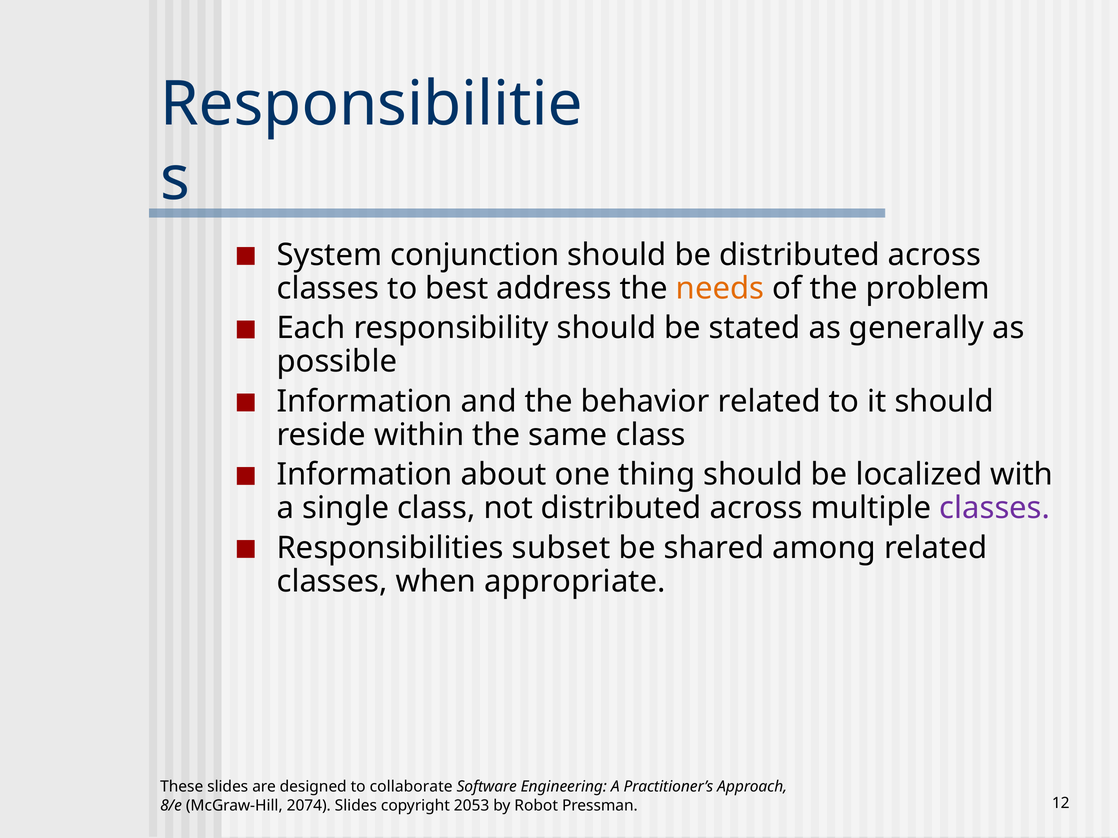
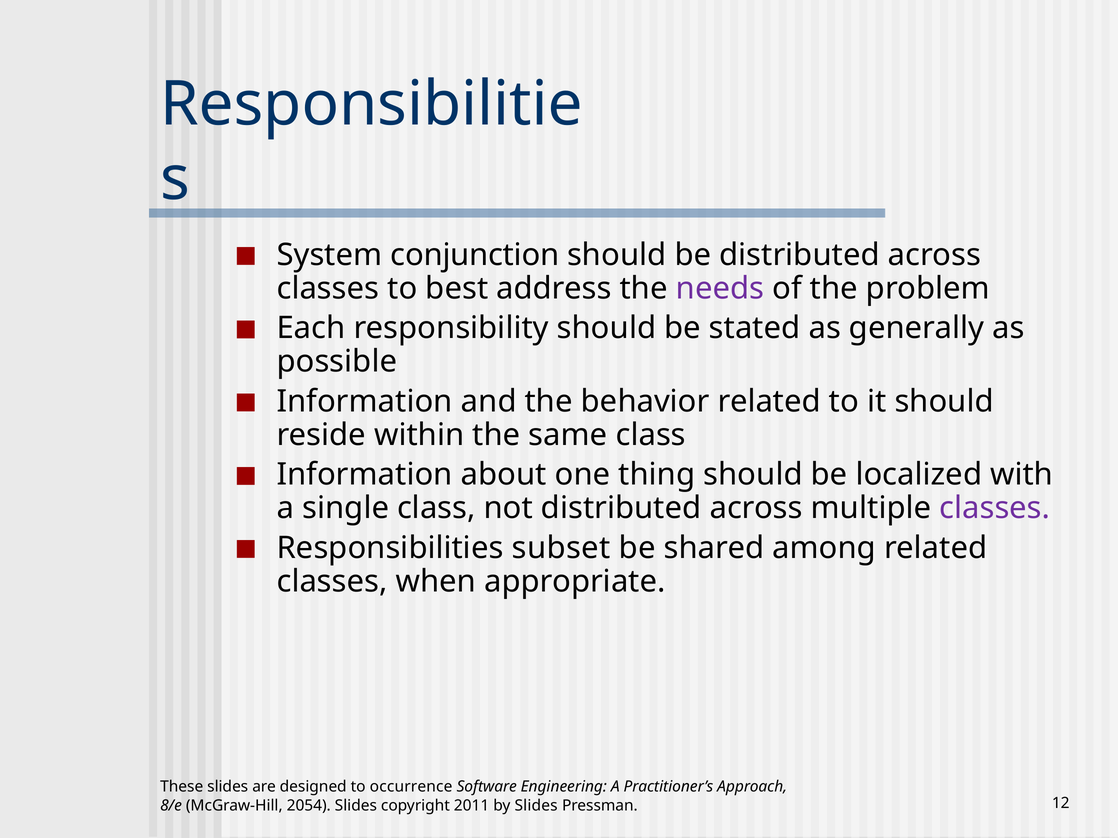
needs colour: orange -> purple
collaborate: collaborate -> occurrence
2074: 2074 -> 2054
2053: 2053 -> 2011
by Robot: Robot -> Slides
